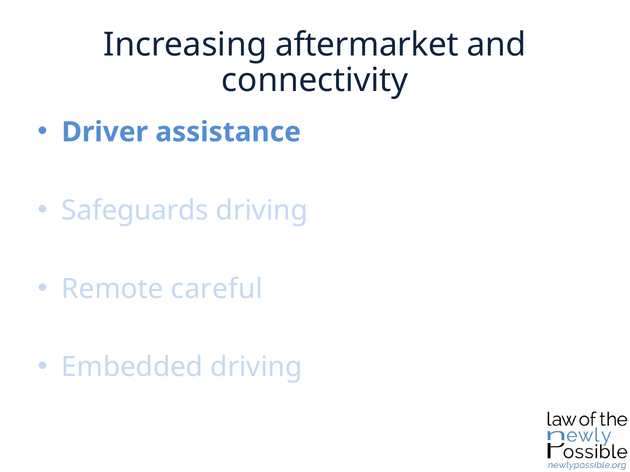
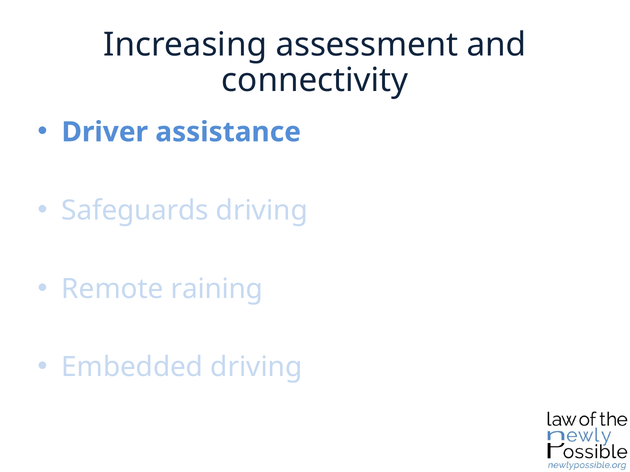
aftermarket: aftermarket -> assessment
careful: careful -> raining
